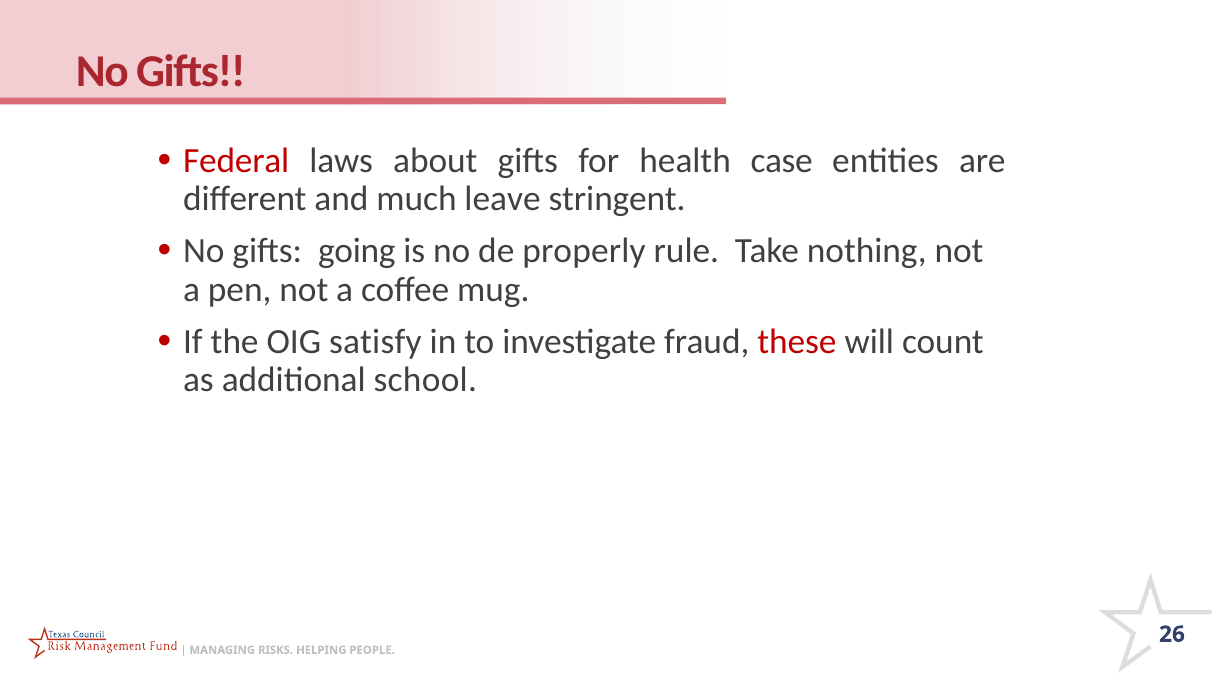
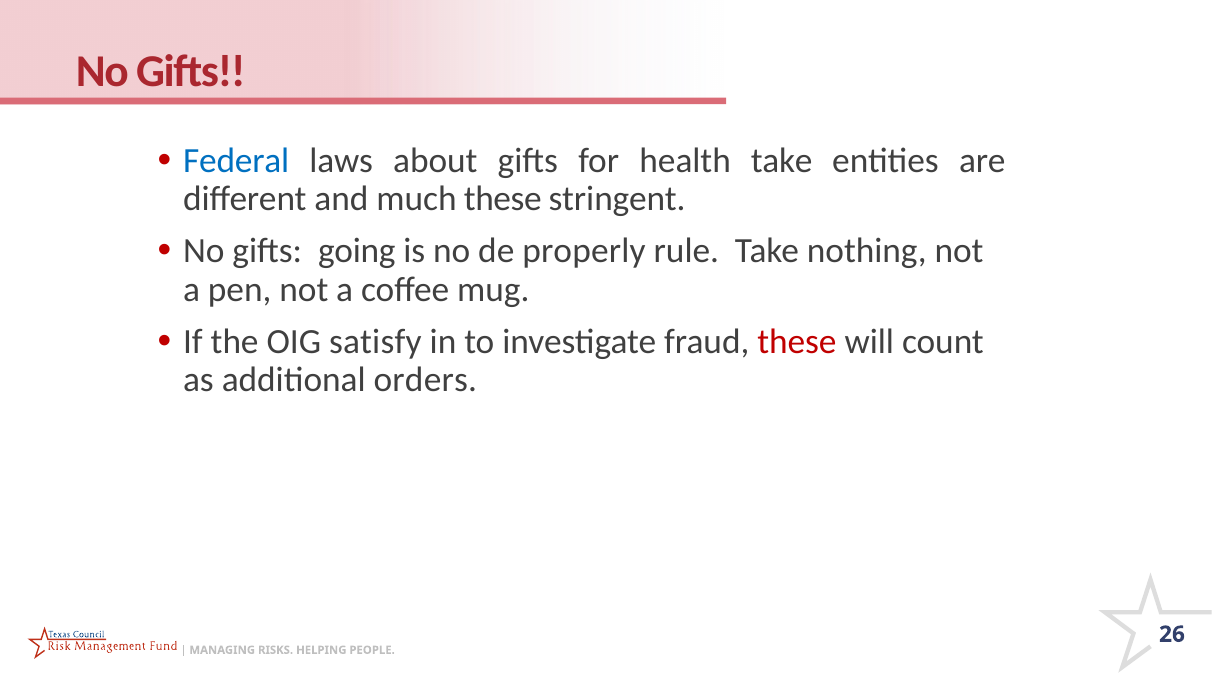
Federal colour: red -> blue
health case: case -> take
much leave: leave -> these
school: school -> orders
